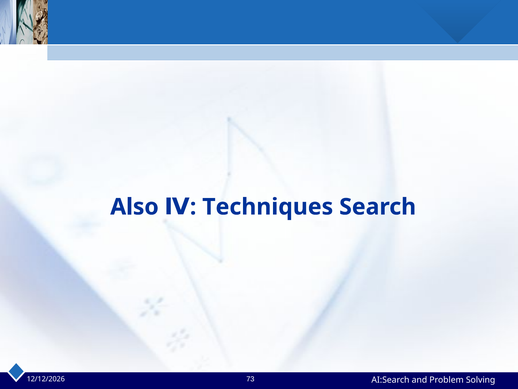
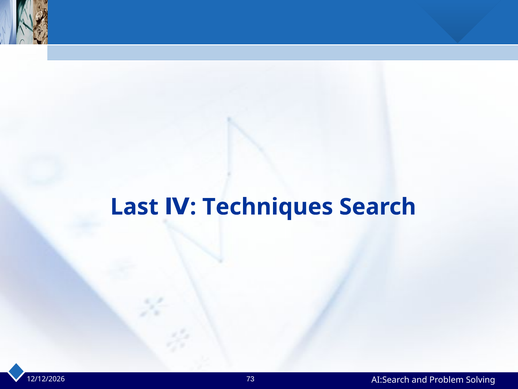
Also: Also -> Last
